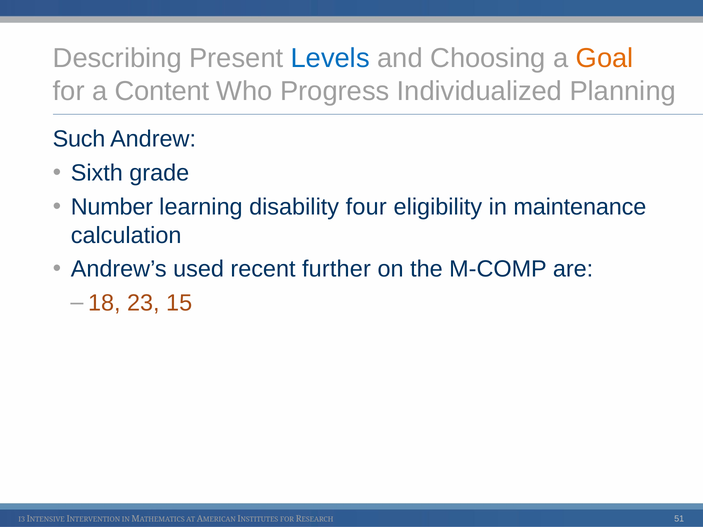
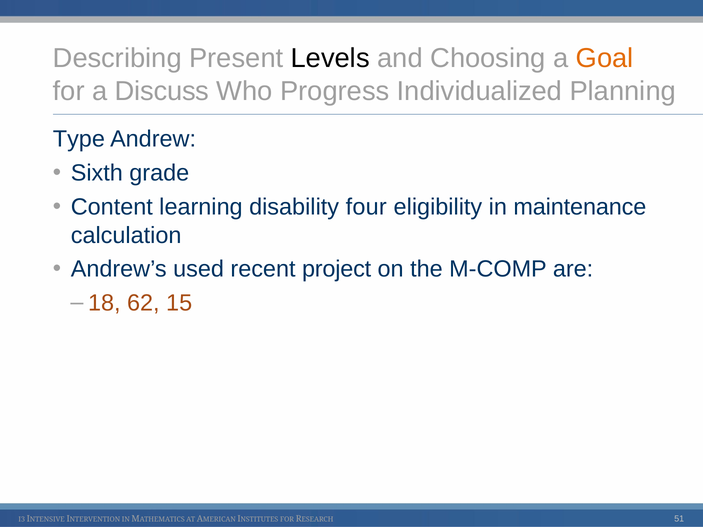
Levels colour: blue -> black
Content: Content -> Discuss
Such: Such -> Type
Number: Number -> Content
further: further -> project
23: 23 -> 62
